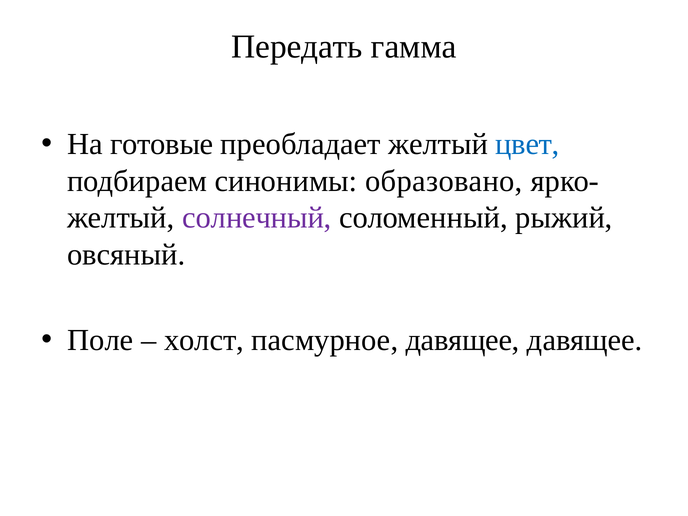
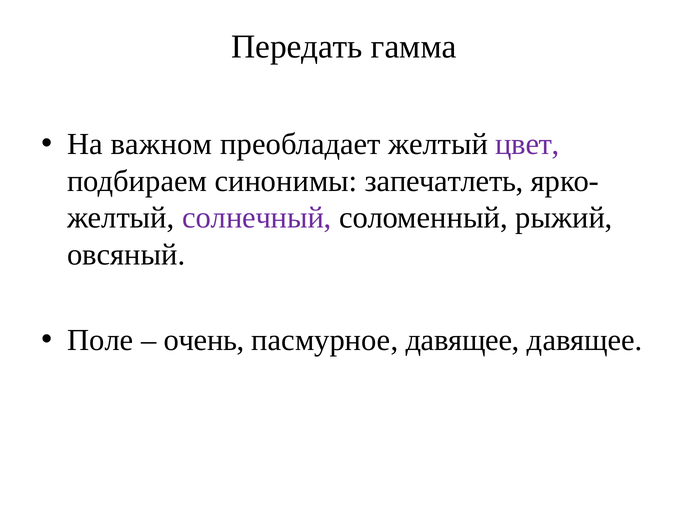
готовые: готовые -> важном
цвет colour: blue -> purple
образовано: образовано -> запечатлеть
холст: холст -> очень
